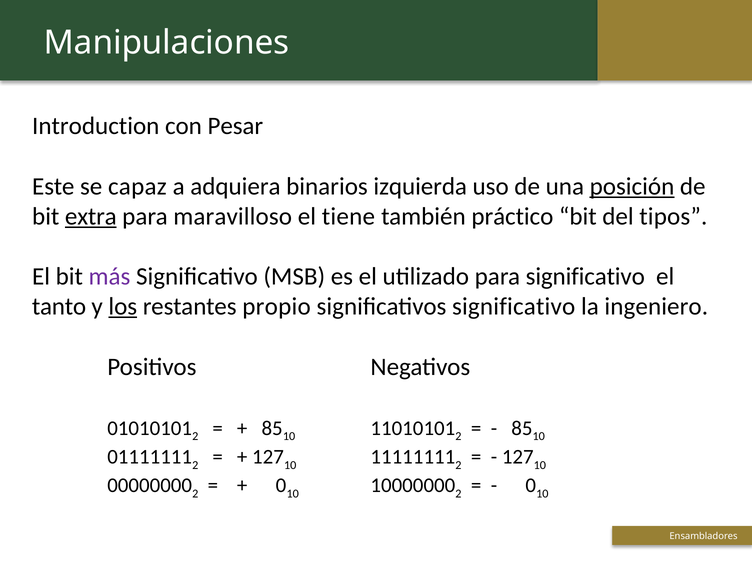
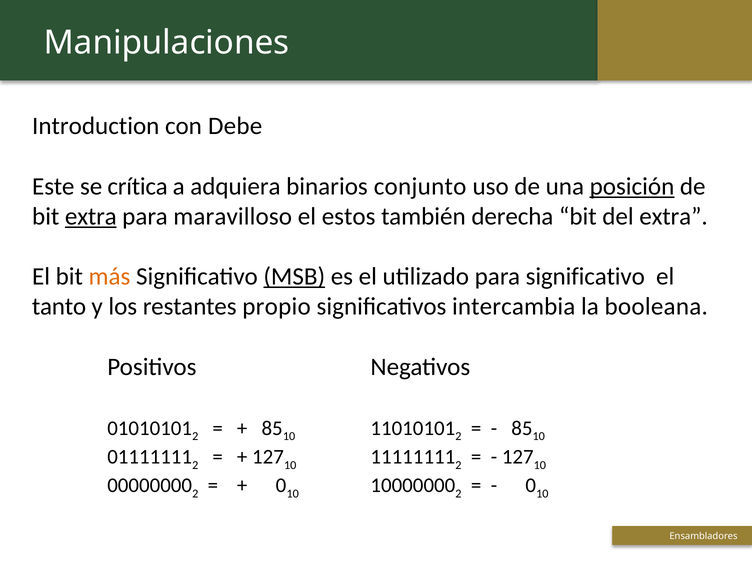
Pesar: Pesar -> Debe
capaz: capaz -> crítica
izquierda: izquierda -> conjunto
tiene: tiene -> estos
práctico: práctico -> derecha
del tipos: tipos -> extra
más colour: purple -> orange
MSB underline: none -> present
los underline: present -> none
significativos significativo: significativo -> intercambia
ingeniero: ingeniero -> booleana
